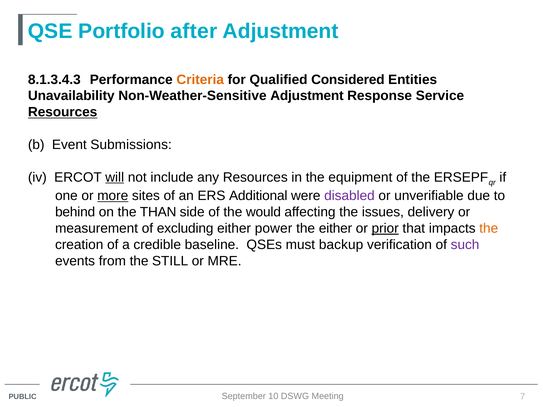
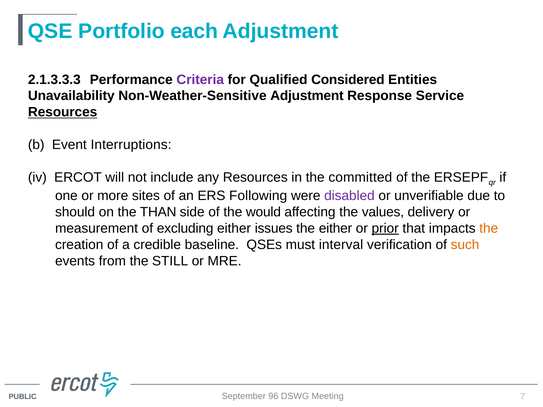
after: after -> each
8.1.3.4.3: 8.1.3.4.3 -> 2.1.3.3.3
Criteria colour: orange -> purple
Submissions: Submissions -> Interruptions
will underline: present -> none
equipment: equipment -> committed
more underline: present -> none
Additional: Additional -> Following
behind: behind -> should
issues: issues -> values
power: power -> issues
backup: backup -> interval
such colour: purple -> orange
10: 10 -> 96
